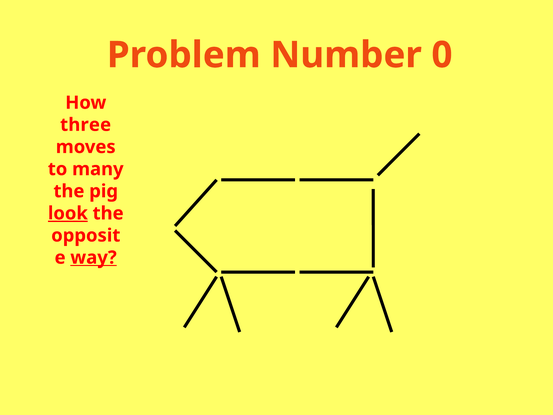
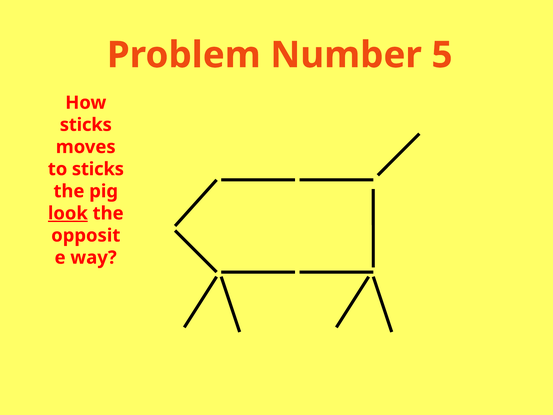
0: 0 -> 5
three at (86, 125): three -> sticks
to many: many -> sticks
way underline: present -> none
